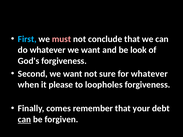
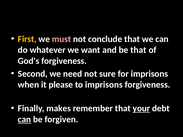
First colour: light blue -> yellow
be look: look -> that
Second we want: want -> need
for whatever: whatever -> imprisons
to loopholes: loopholes -> imprisons
comes: comes -> makes
your underline: none -> present
